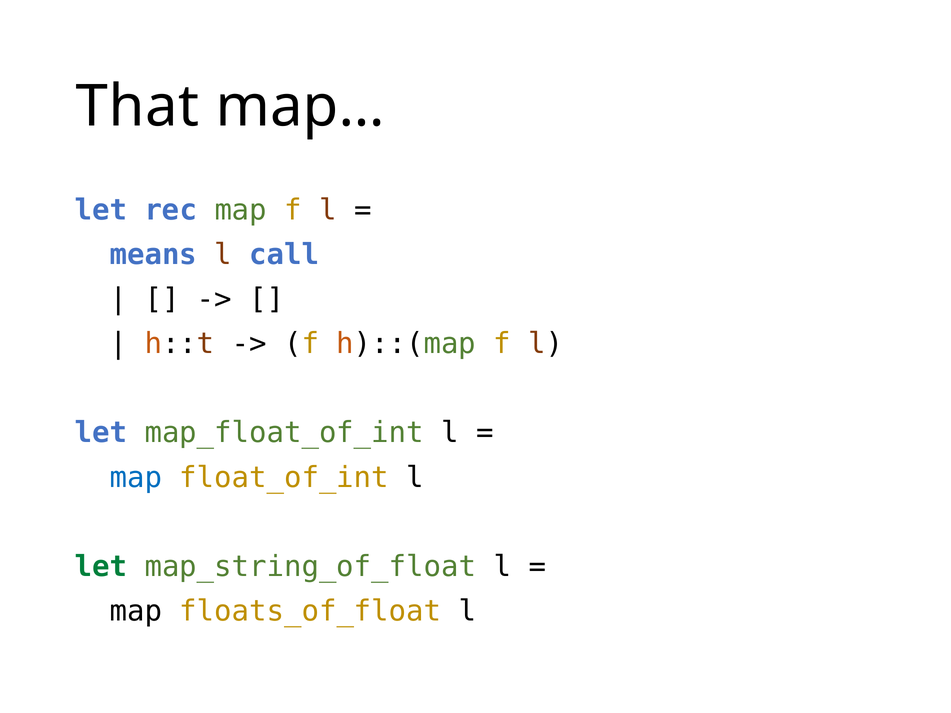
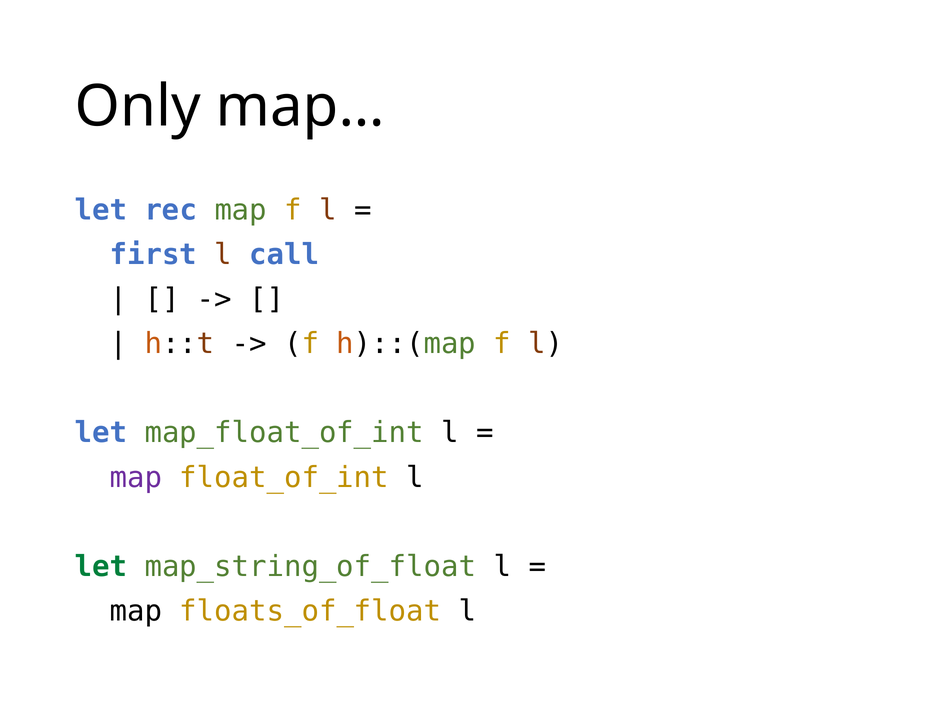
That: That -> Only
means: means -> first
map at (136, 478) colour: blue -> purple
